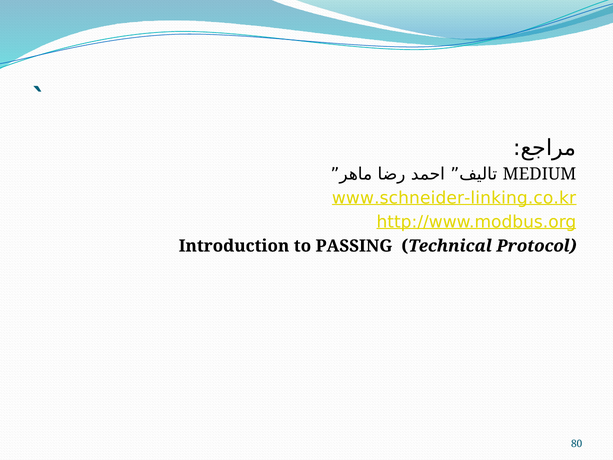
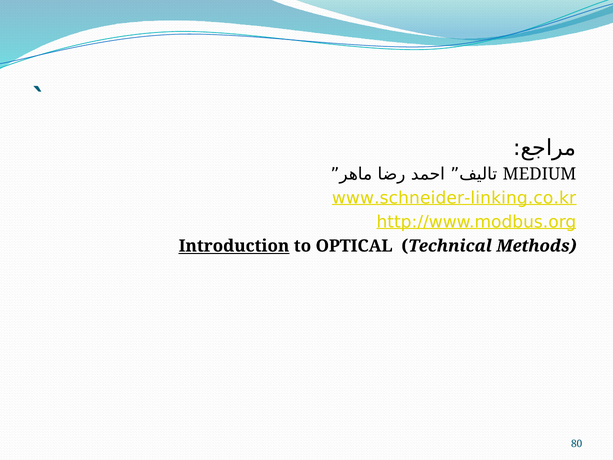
Introduction underline: none -> present
PASSING: PASSING -> OPTICAL
Protocol: Protocol -> Methods
